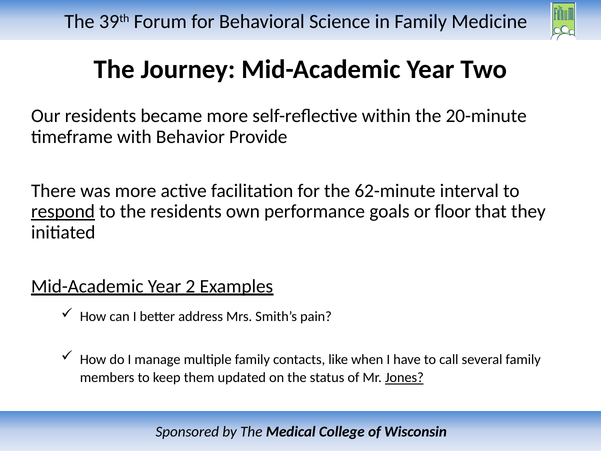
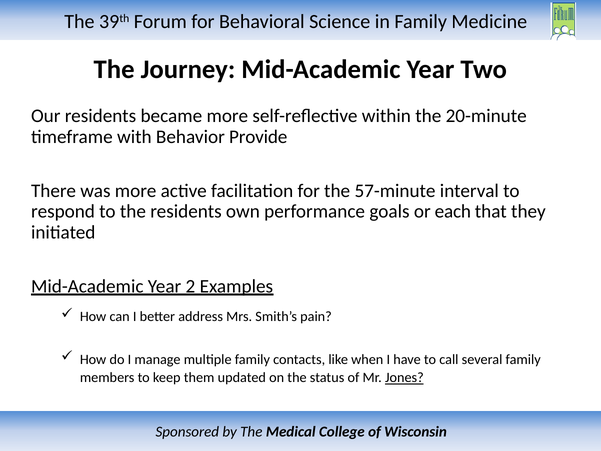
62-minute: 62-minute -> 57-minute
respond underline: present -> none
floor: floor -> each
